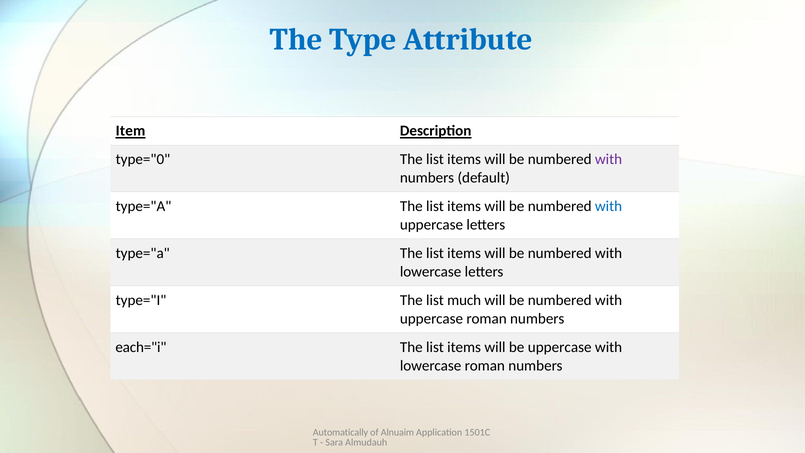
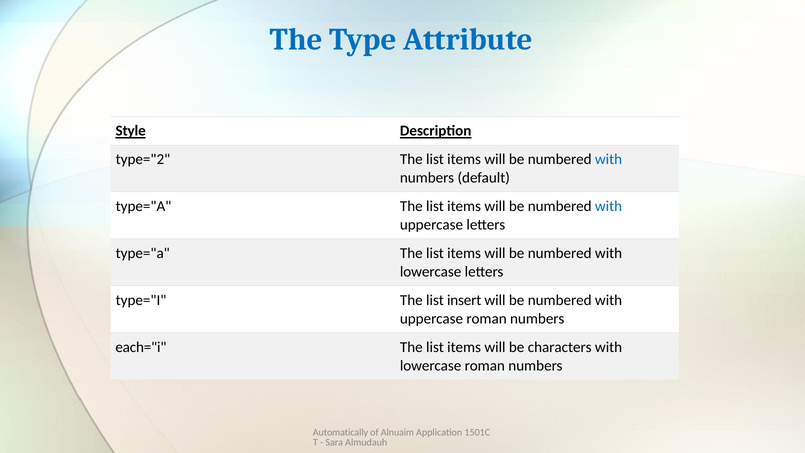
Item: Item -> Style
type="0: type="0 -> type="2
with at (609, 159) colour: purple -> blue
much: much -> insert
be uppercase: uppercase -> characters
